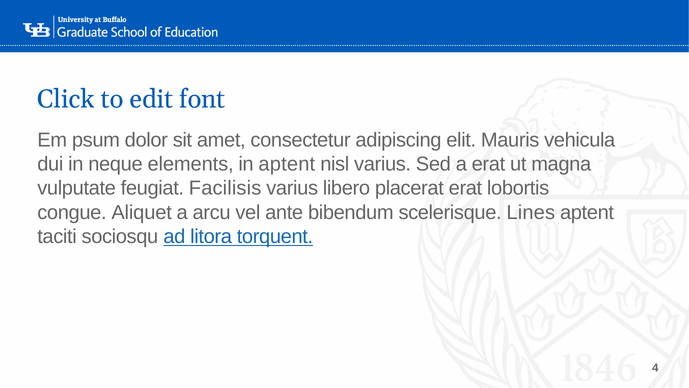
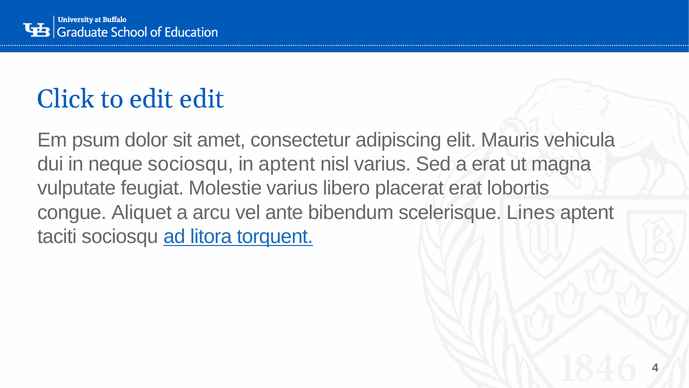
edit font: font -> edit
neque elements: elements -> sociosqu
Facilisis: Facilisis -> Molestie
